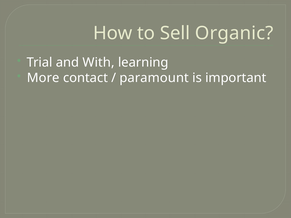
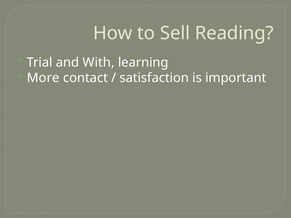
Organic: Organic -> Reading
paramount: paramount -> satisfaction
